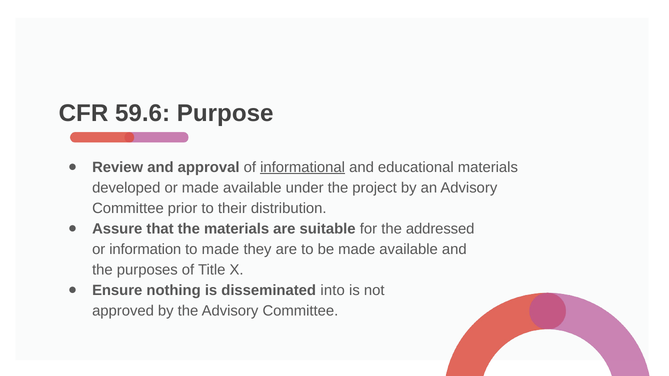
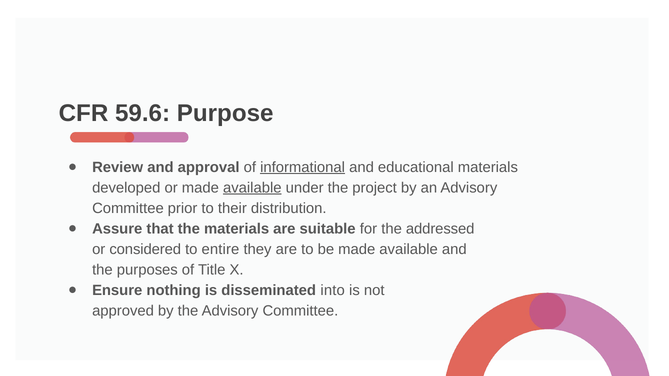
available at (252, 188) underline: none -> present
information: information -> considered
to made: made -> entire
